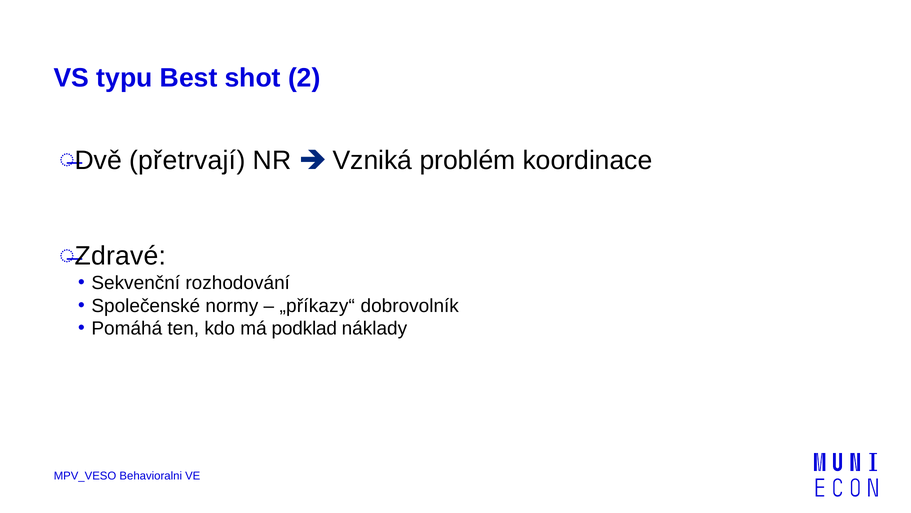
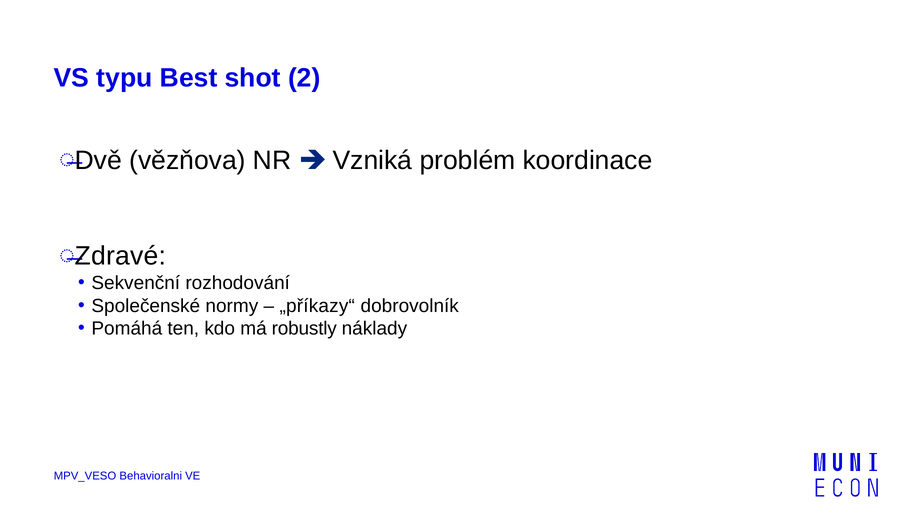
přetrvají: přetrvají -> vězňova
podklad: podklad -> robustly
